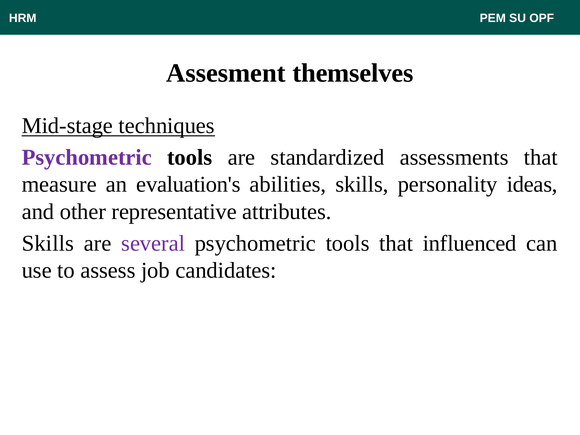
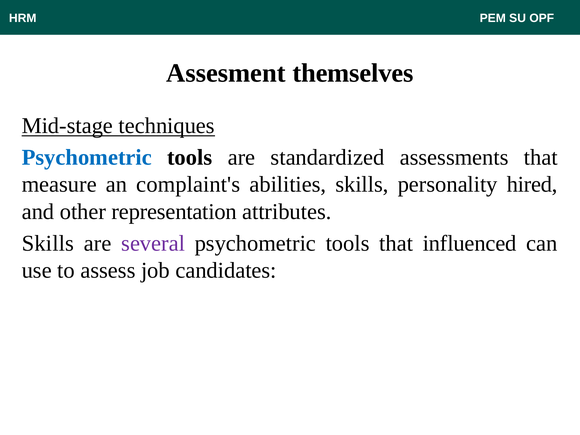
Psychometric at (87, 157) colour: purple -> blue
evaluation's: evaluation's -> complaint's
ideas: ideas -> hired
representative: representative -> representation
